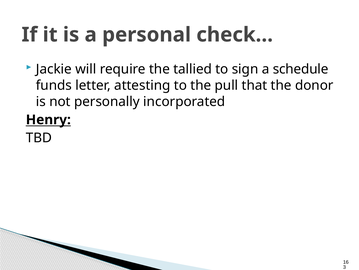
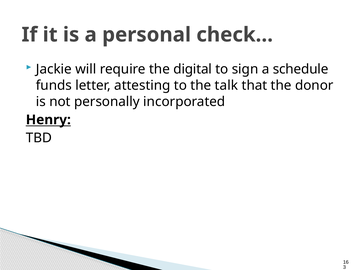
tallied: tallied -> digital
pull: pull -> talk
